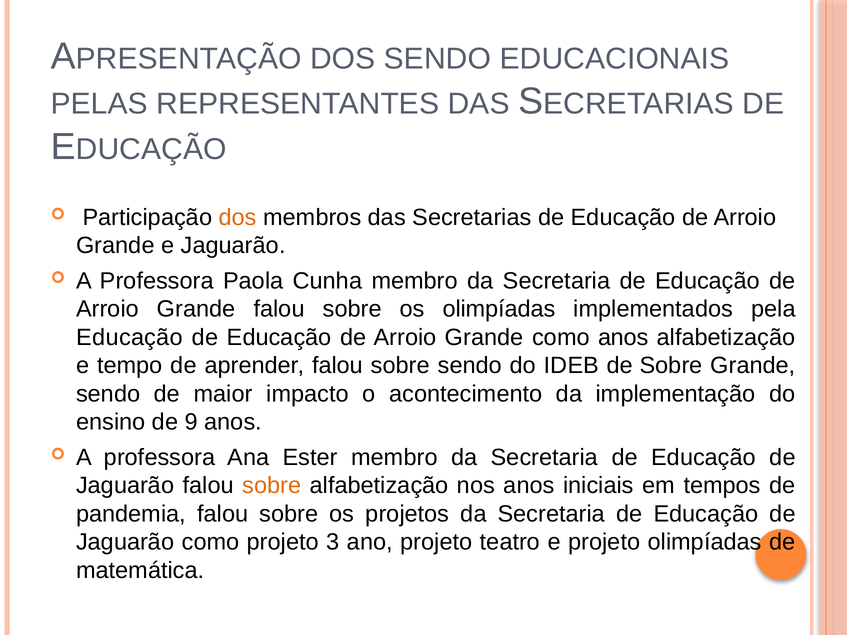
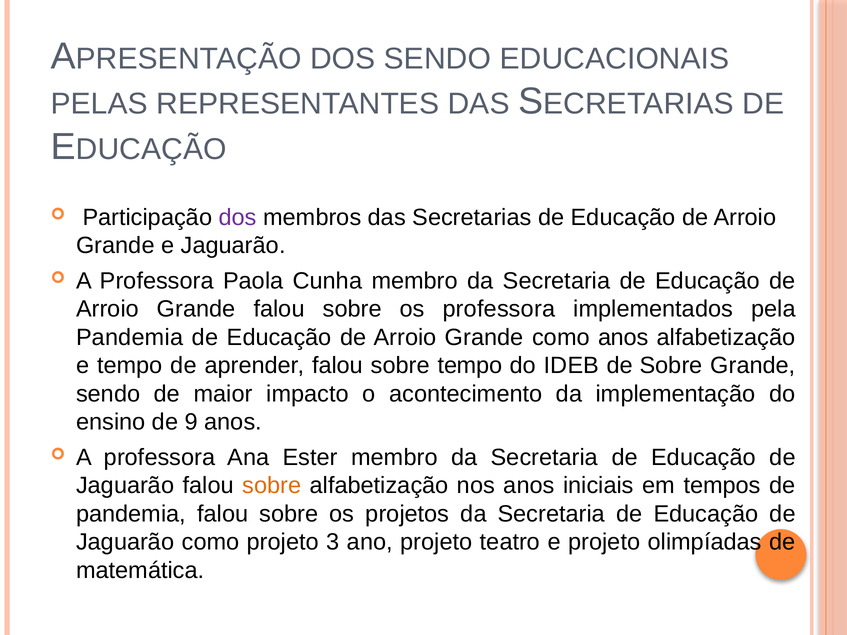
dos at (238, 218) colour: orange -> purple
os olimpíadas: olimpíadas -> professora
Educação at (130, 338): Educação -> Pandemia
sobre sendo: sendo -> tempo
